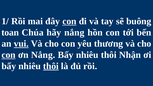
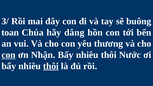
1/: 1/ -> 3/
con at (69, 21) underline: present -> none
hãy nắng: nắng -> dâng
vui underline: present -> none
ơn Nắng: Nắng -> Nhận
Nhận: Nhận -> Nước
